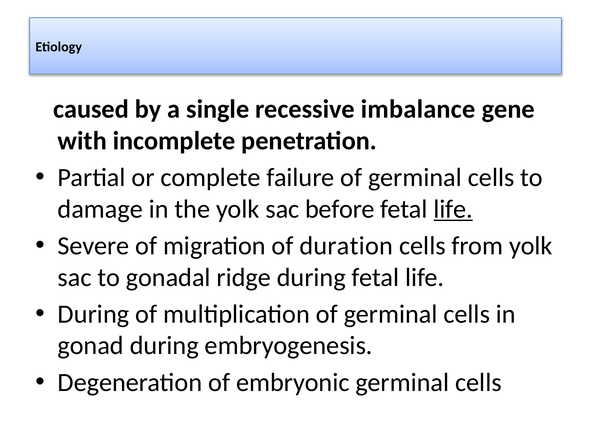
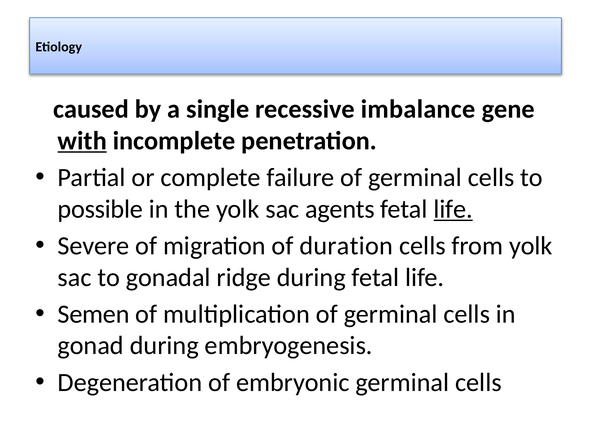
with underline: none -> present
damage: damage -> possible
before: before -> agents
During at (93, 314): During -> Semen
